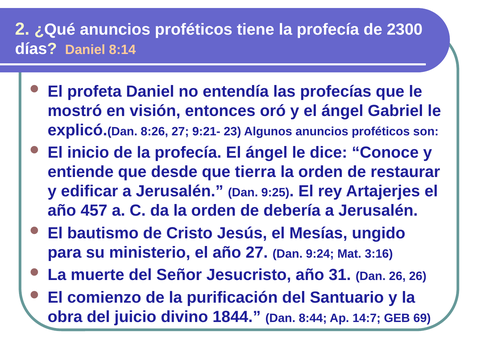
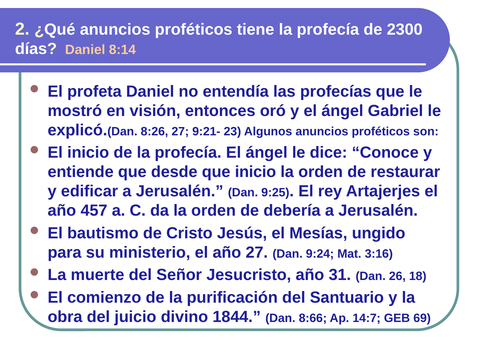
que tierra: tierra -> inicio
26 26: 26 -> 18
8:44: 8:44 -> 8:66
